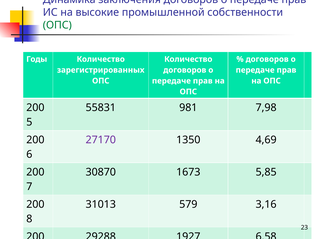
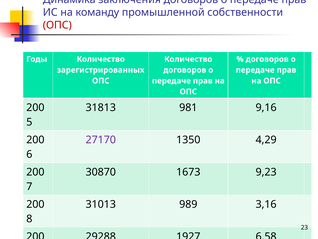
высокие: высокие -> команду
ОПС at (57, 25) colour: green -> red
55831: 55831 -> 31813
7,98: 7,98 -> 9,16
4,69: 4,69 -> 4,29
5,85: 5,85 -> 9,23
579: 579 -> 989
